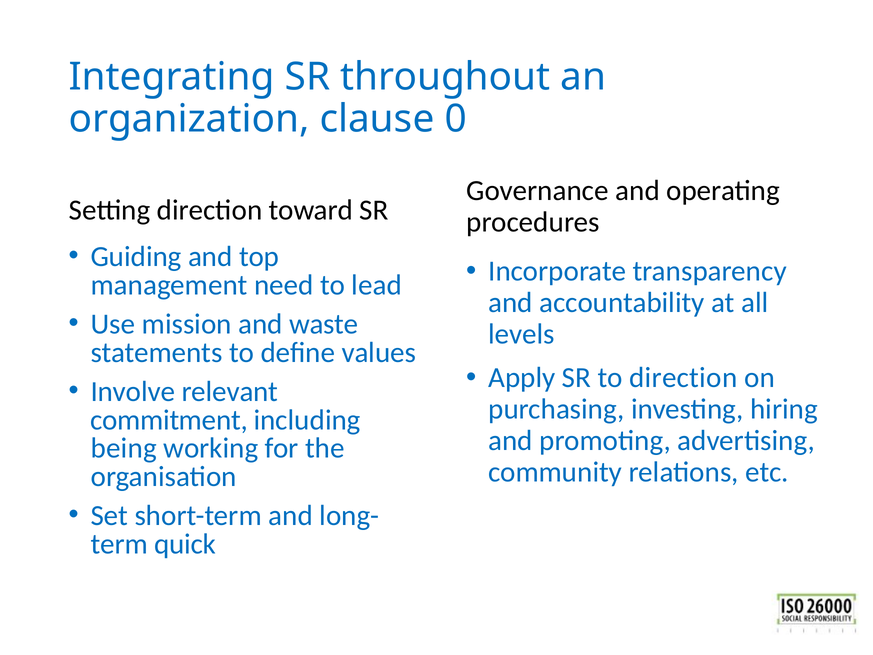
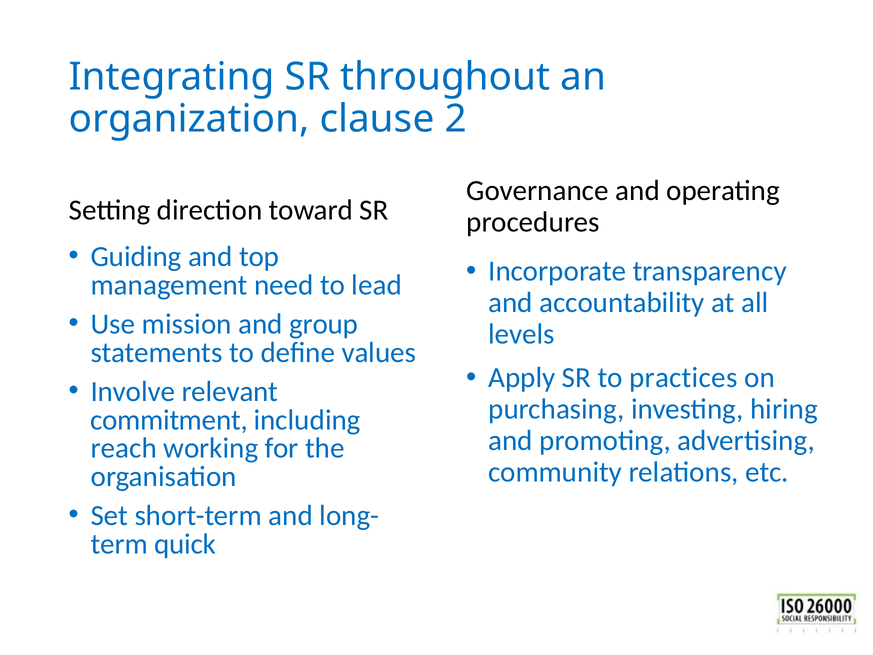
0: 0 -> 2
waste: waste -> group
to direction: direction -> practices
being: being -> reach
